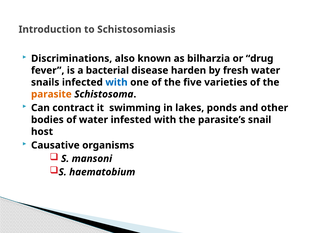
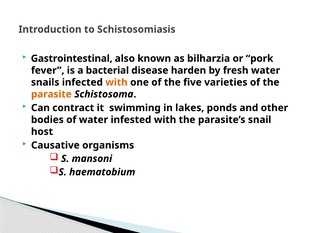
Discriminations: Discriminations -> Gastrointestinal
drug: drug -> pork
with at (116, 82) colour: blue -> orange
